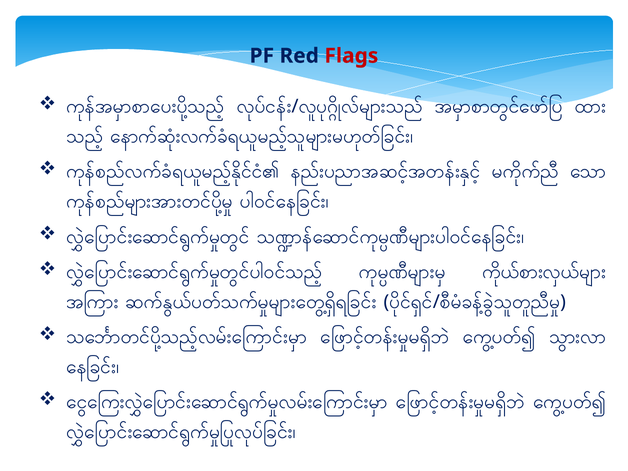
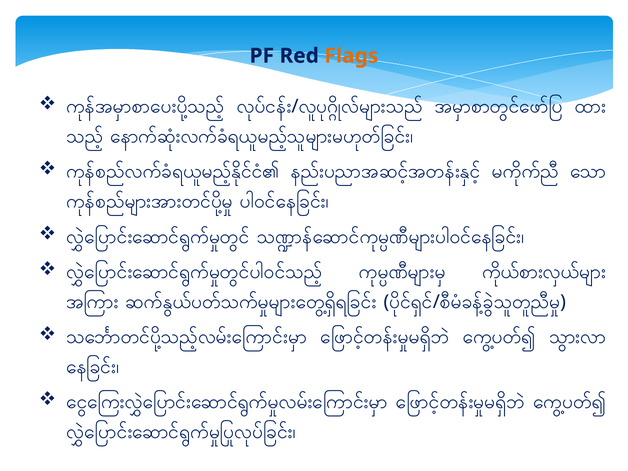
Flags colour: red -> orange
